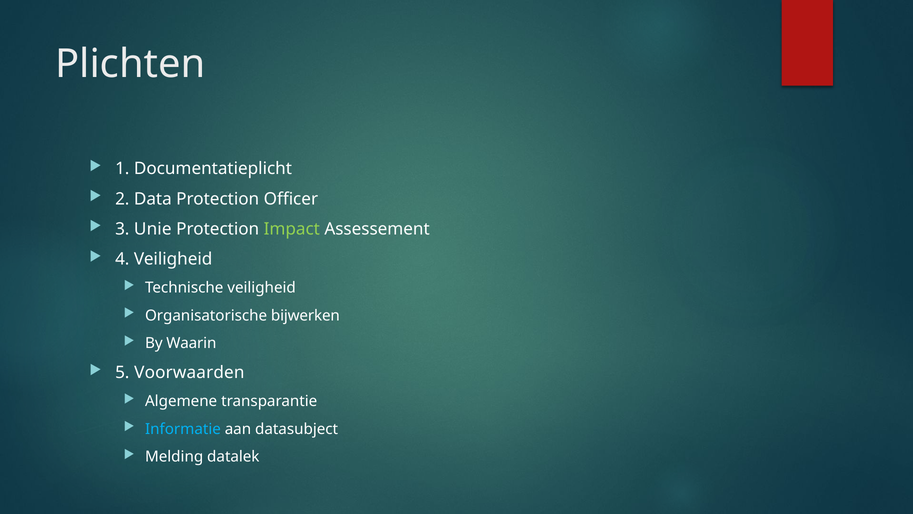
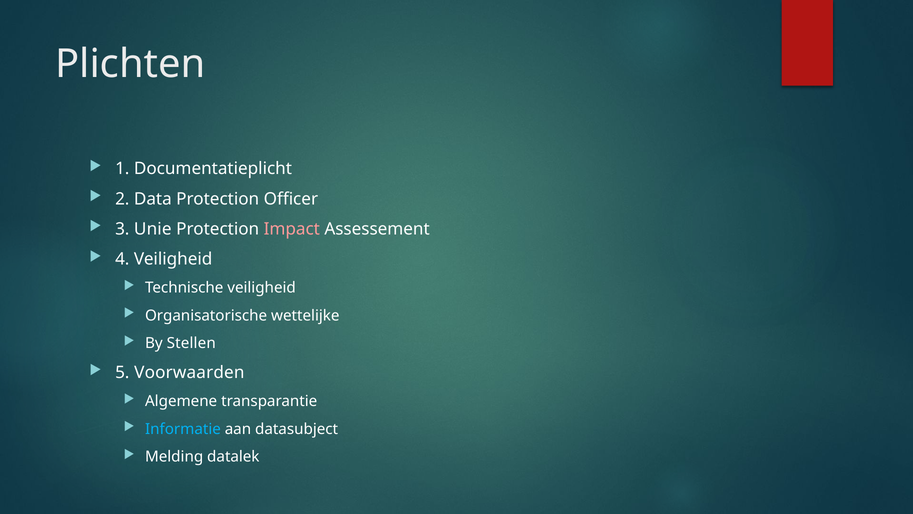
Impact colour: light green -> pink
bijwerken: bijwerken -> wettelijke
Waarin: Waarin -> Stellen
